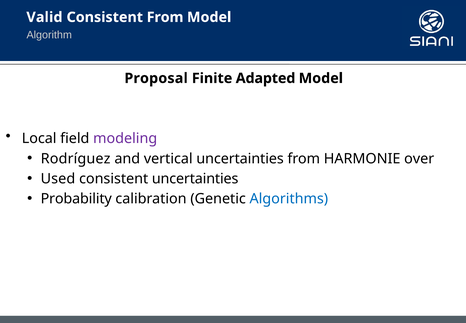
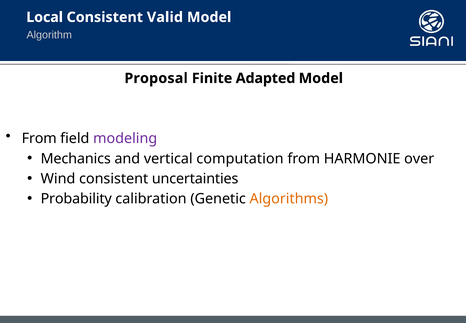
Valid: Valid -> Local
Consistent From: From -> Valid
Local at (39, 138): Local -> From
Rodríguez: Rodríguez -> Mechanics
vertical uncertainties: uncertainties -> computation
Used: Used -> Wind
Algorithms colour: blue -> orange
